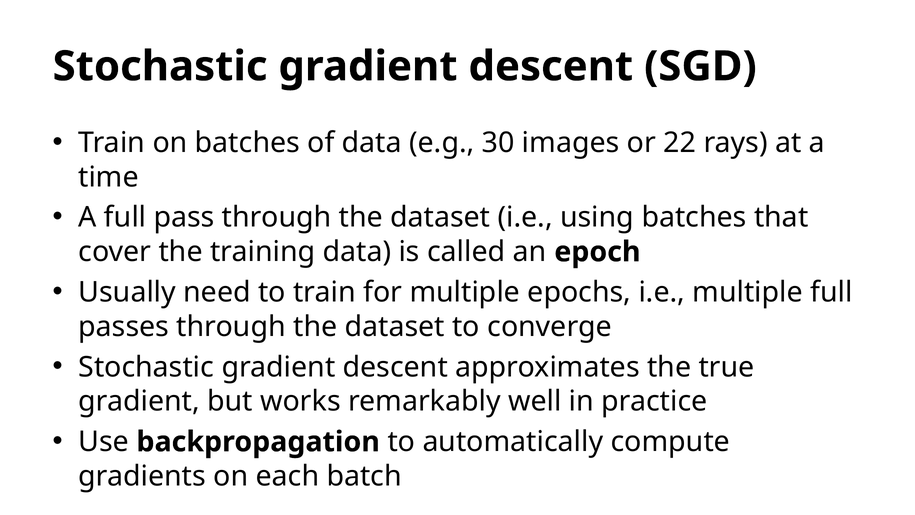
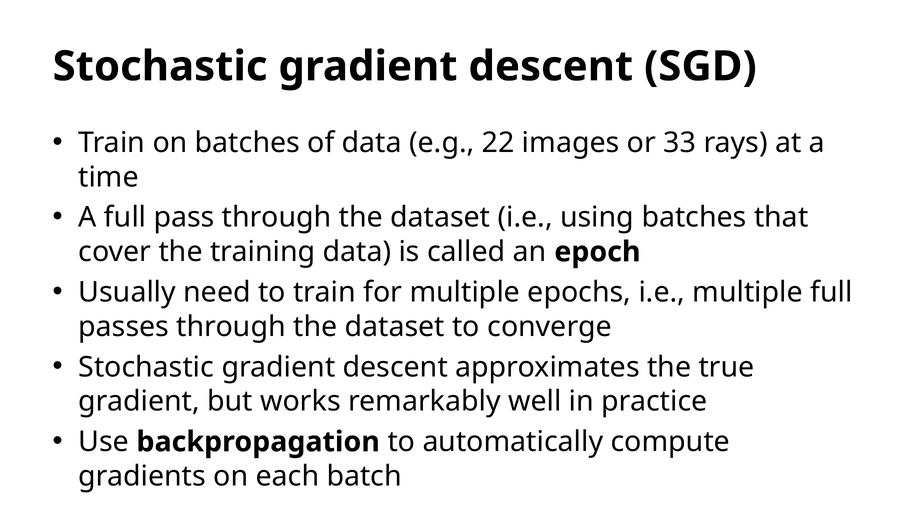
30: 30 -> 22
22: 22 -> 33
